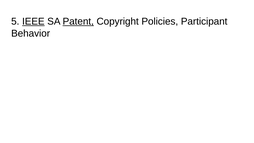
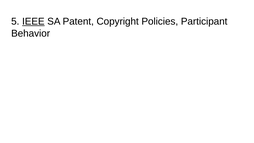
Patent underline: present -> none
